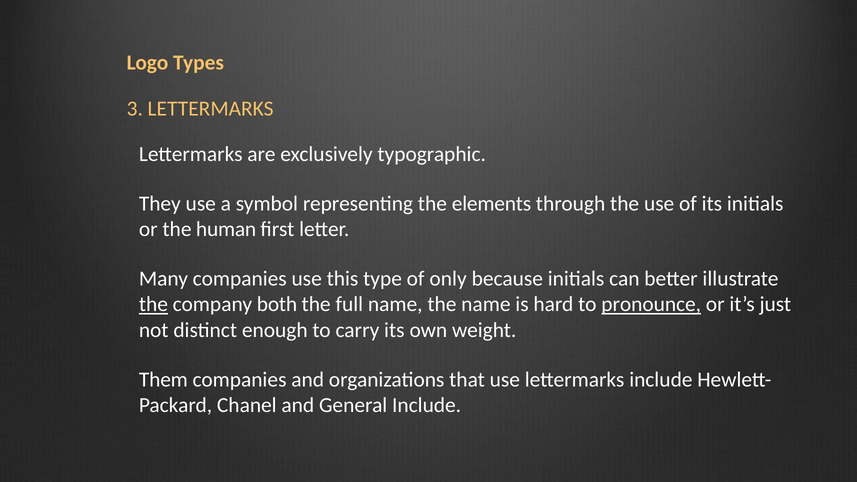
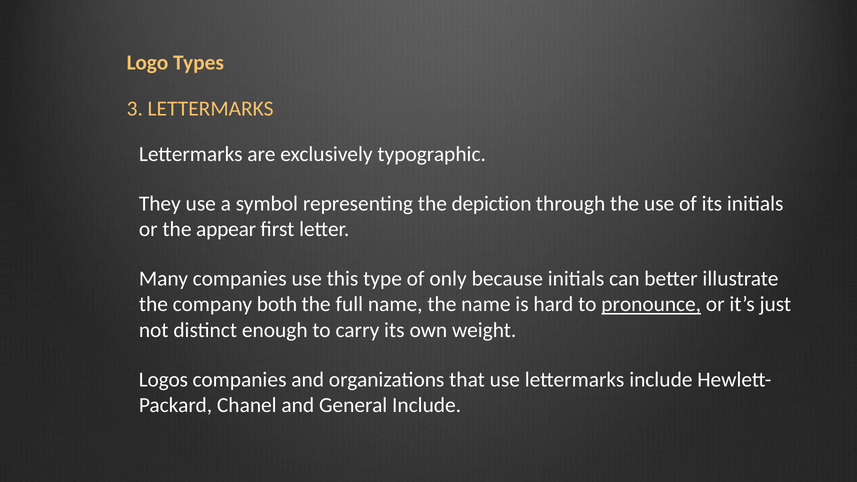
elements: elements -> depiction
human: human -> appear
the at (153, 304) underline: present -> none
Them: Them -> Logos
